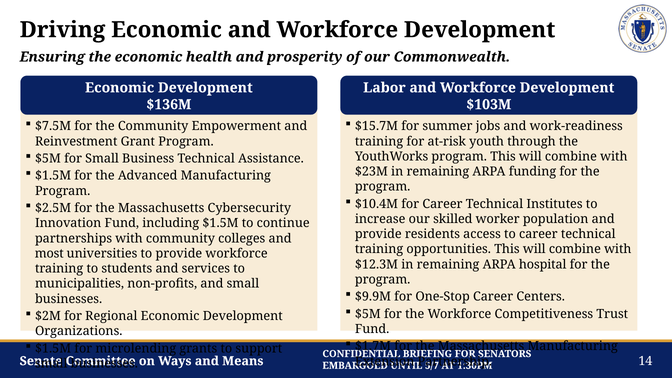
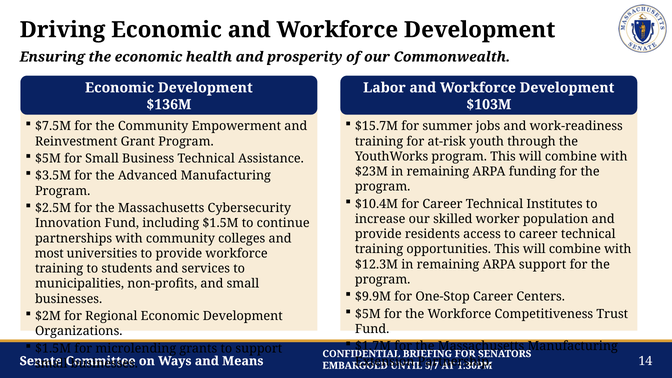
$1.5M at (53, 176): $1.5M -> $3.5M
ARPA hospital: hospital -> support
